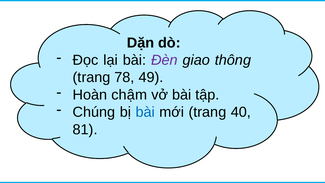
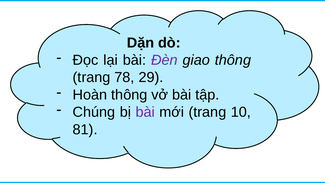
49: 49 -> 29
Hoàn chậm: chậm -> thông
bài at (145, 112) colour: blue -> purple
40: 40 -> 10
